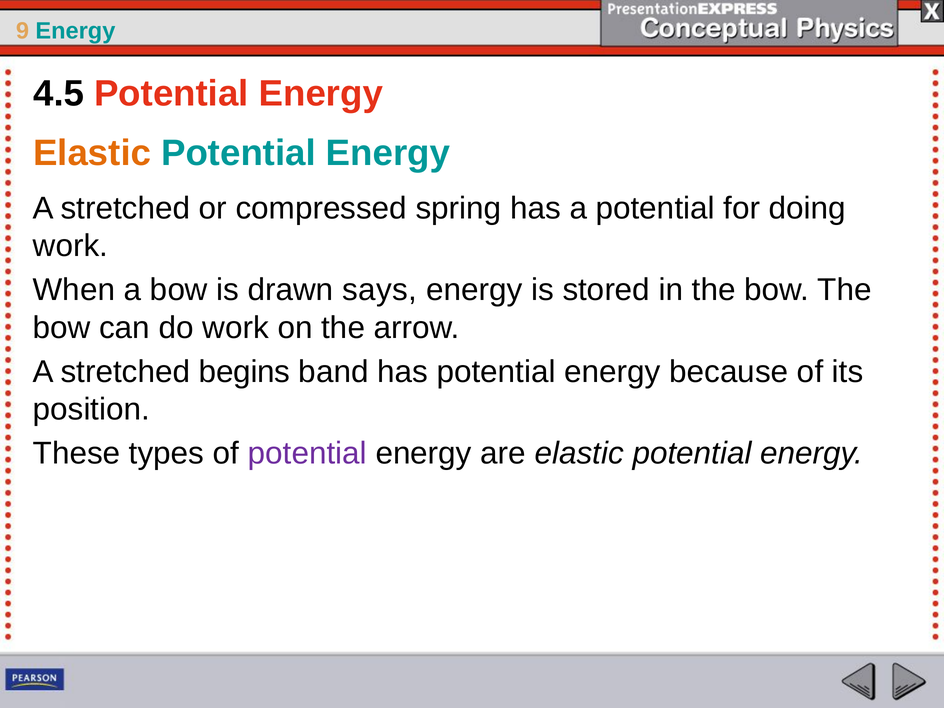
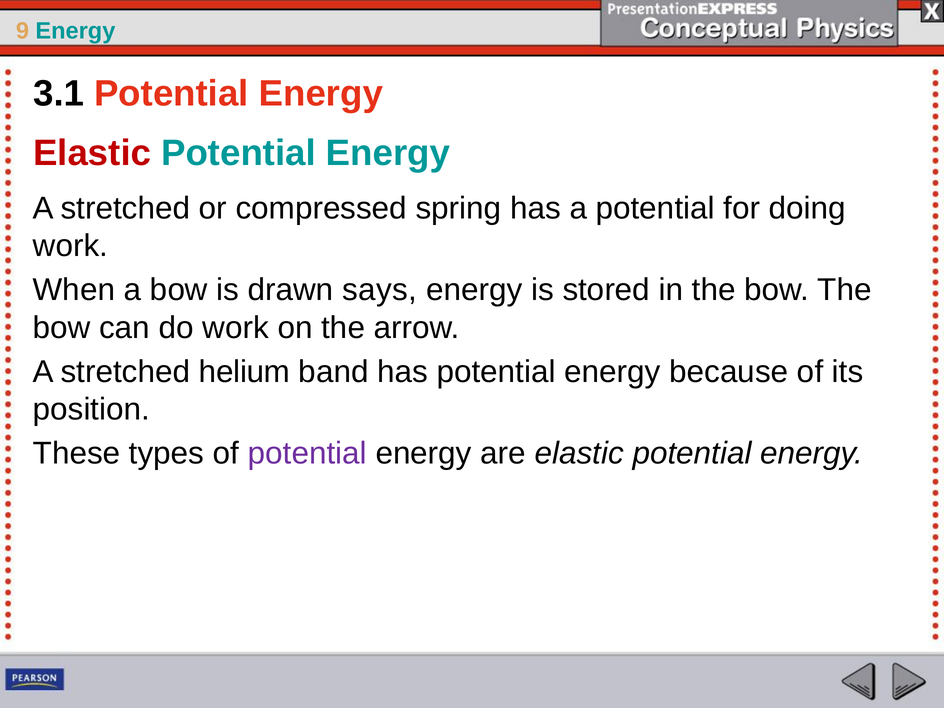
4.5: 4.5 -> 3.1
Elastic at (92, 153) colour: orange -> red
begins: begins -> helium
